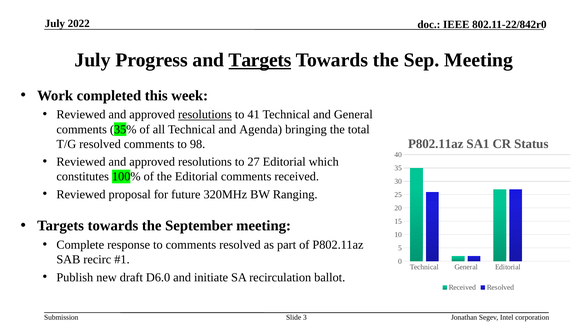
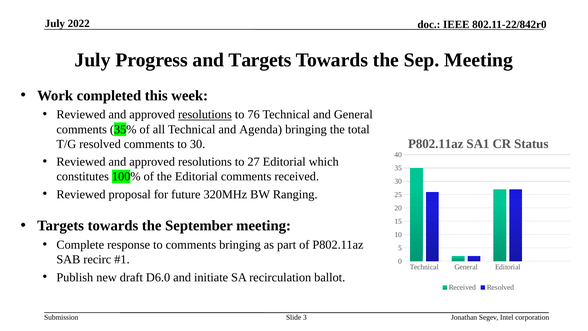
Targets at (260, 60) underline: present -> none
41: 41 -> 76
to 98: 98 -> 30
comments resolved: resolved -> bringing
